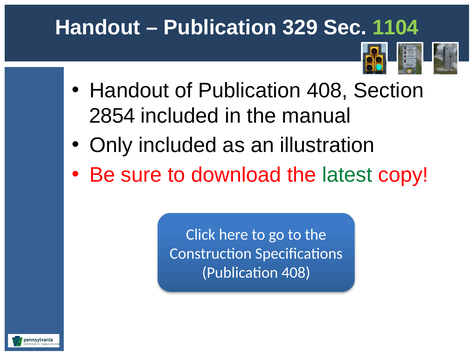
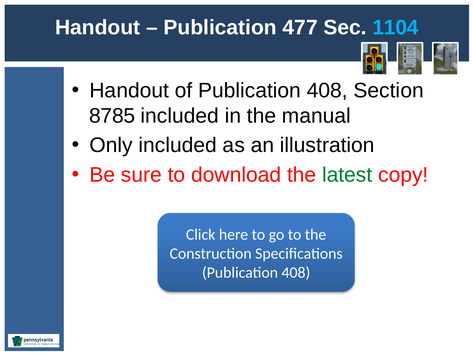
329: 329 -> 477
1104 colour: light green -> light blue
2854: 2854 -> 8785
